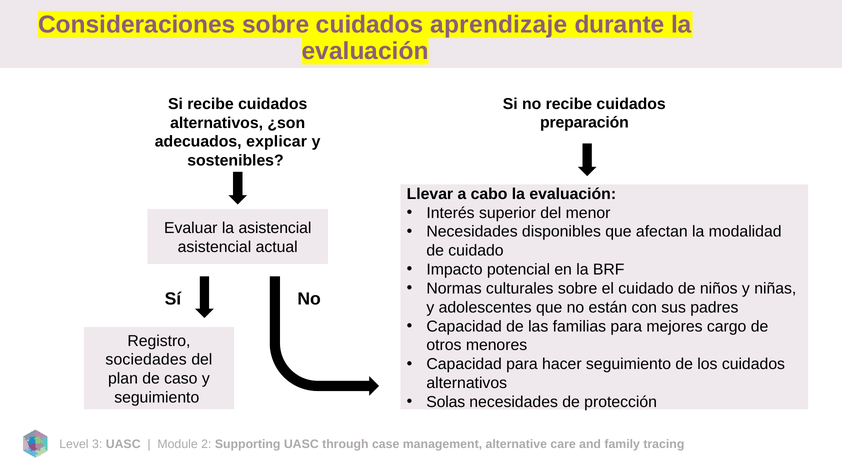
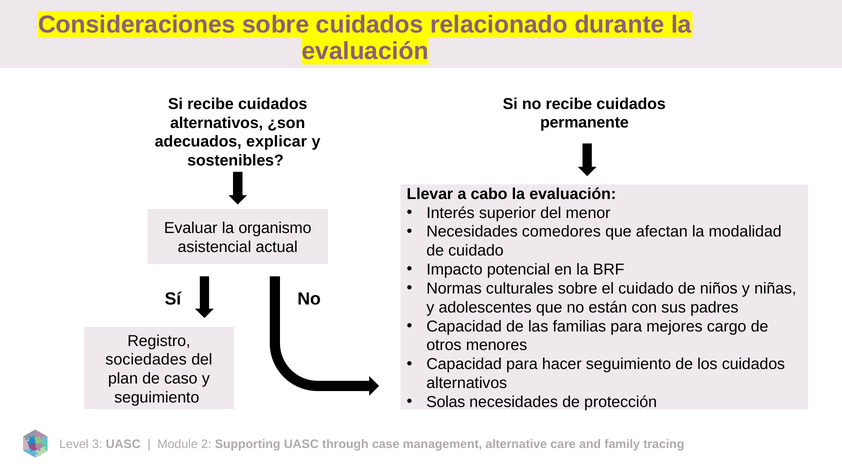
aprendizaje: aprendizaje -> relacionado
preparación: preparación -> permanente
la asistencial: asistencial -> organismo
disponibles: disponibles -> comedores
